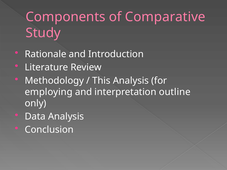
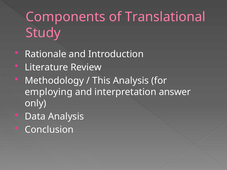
Comparative: Comparative -> Translational
outline: outline -> answer
